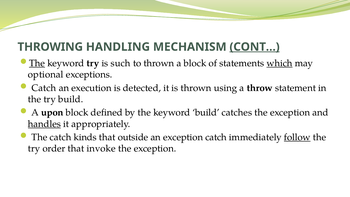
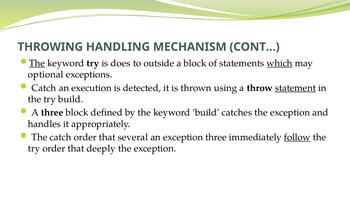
CONT… underline: present -> none
such: such -> does
to thrown: thrown -> outside
statement underline: none -> present
A upon: upon -> three
handles underline: present -> none
catch kinds: kinds -> order
outside: outside -> several
exception catch: catch -> three
invoke: invoke -> deeply
